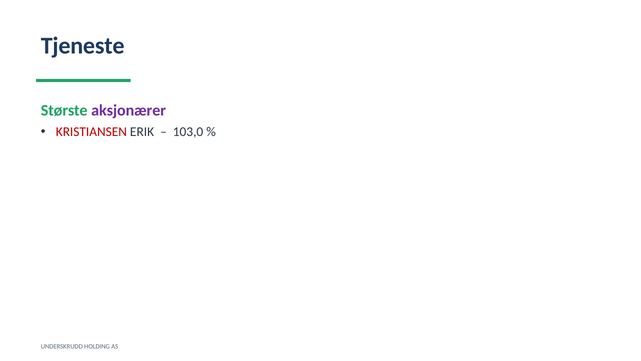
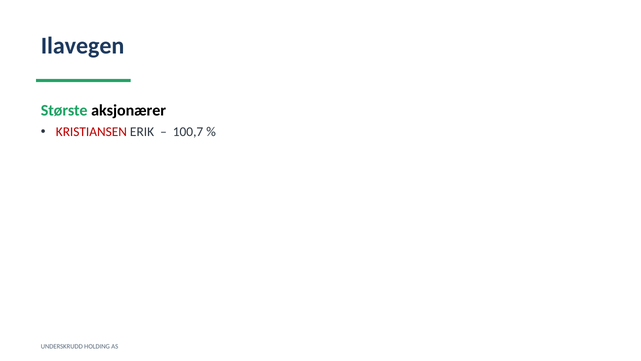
Tjeneste: Tjeneste -> Ilavegen
aksjonærer colour: purple -> black
103,0: 103,0 -> 100,7
